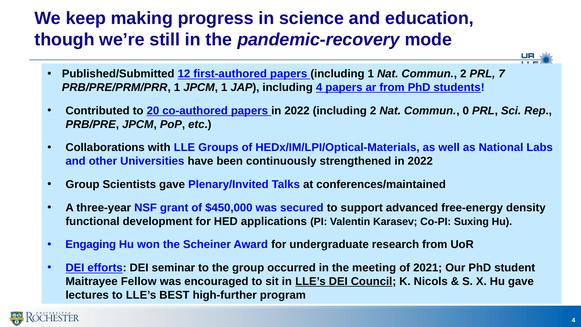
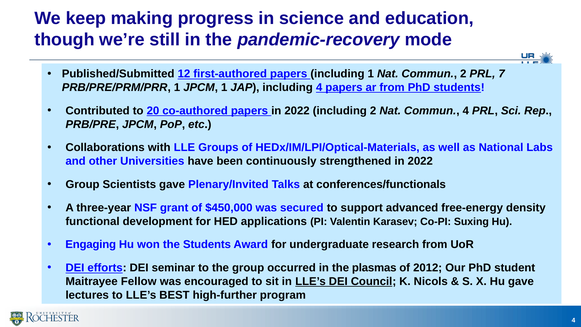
Commun 0: 0 -> 4
conferences/maintained: conferences/maintained -> conferences/functionals
the Scheiner: Scheiner -> Students
meeting: meeting -> plasmas
2021: 2021 -> 2012
